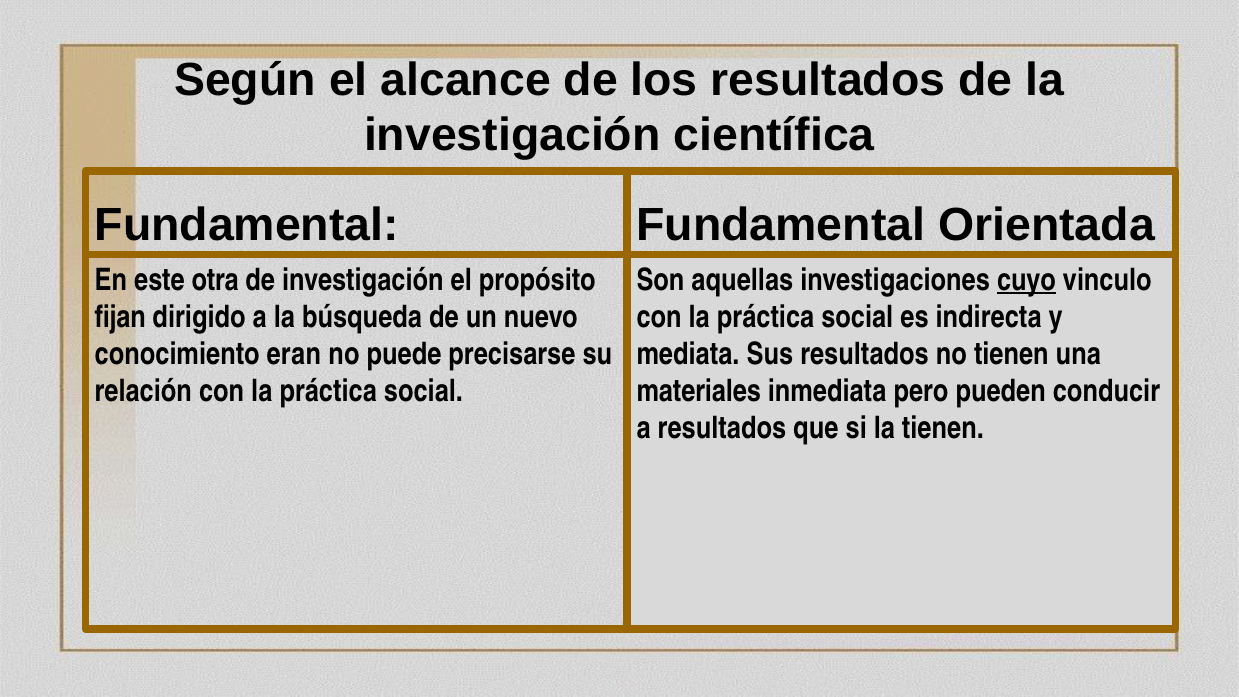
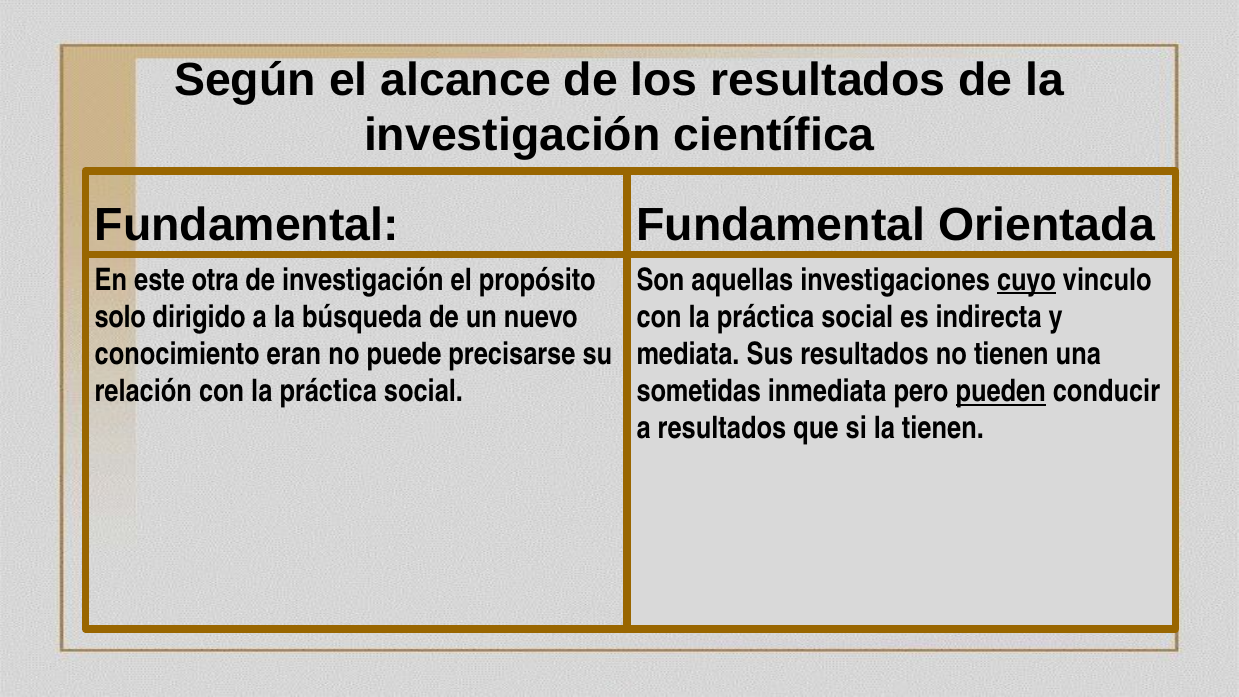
fijan: fijan -> solo
materiales: materiales -> sometidas
pueden underline: none -> present
